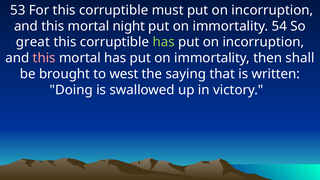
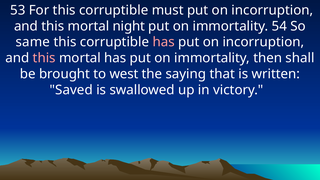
great: great -> same
has at (164, 42) colour: light green -> pink
Doing: Doing -> Saved
